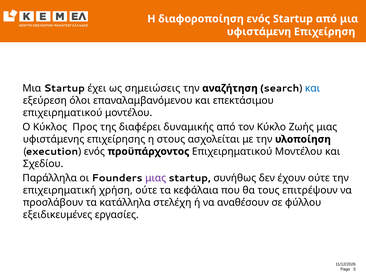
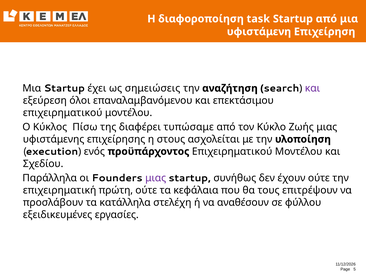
διαφοροποίηση ενός: ενός -> task
και at (312, 88) colour: blue -> purple
Προς: Προς -> Πίσω
δυναμικής: δυναμικής -> τυπώσαμε
χρήση: χρήση -> πρώτη
